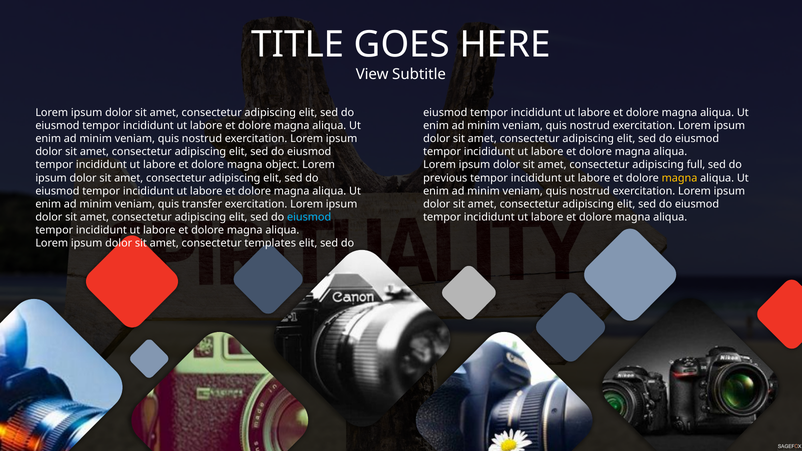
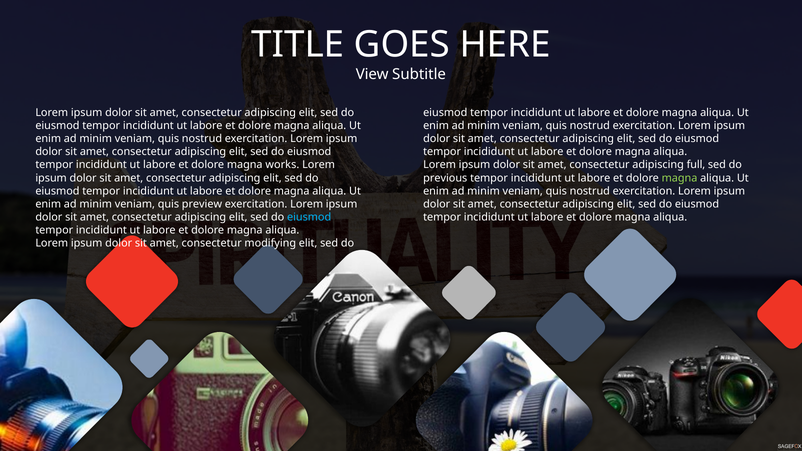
object: object -> works
magna at (680, 178) colour: yellow -> light green
transfer: transfer -> preview
templates: templates -> modifying
